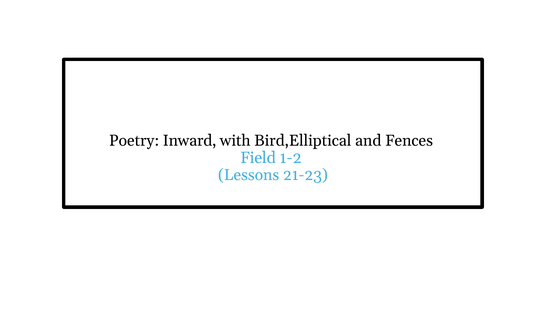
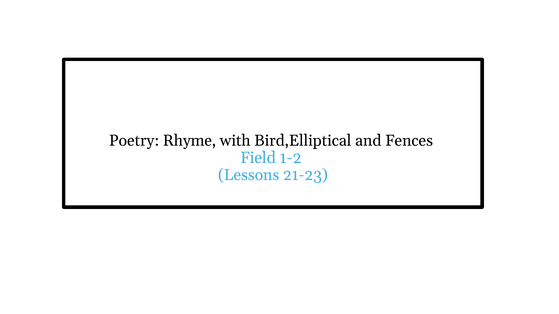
Inward: Inward -> Rhyme
